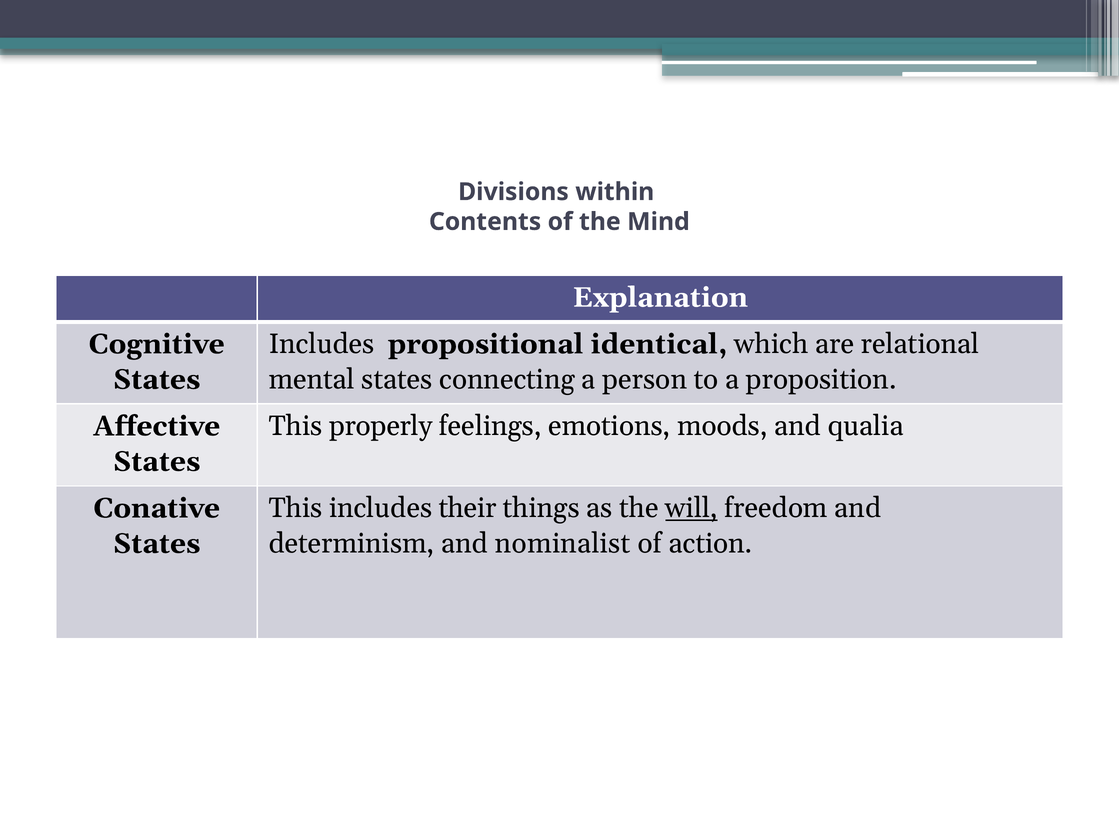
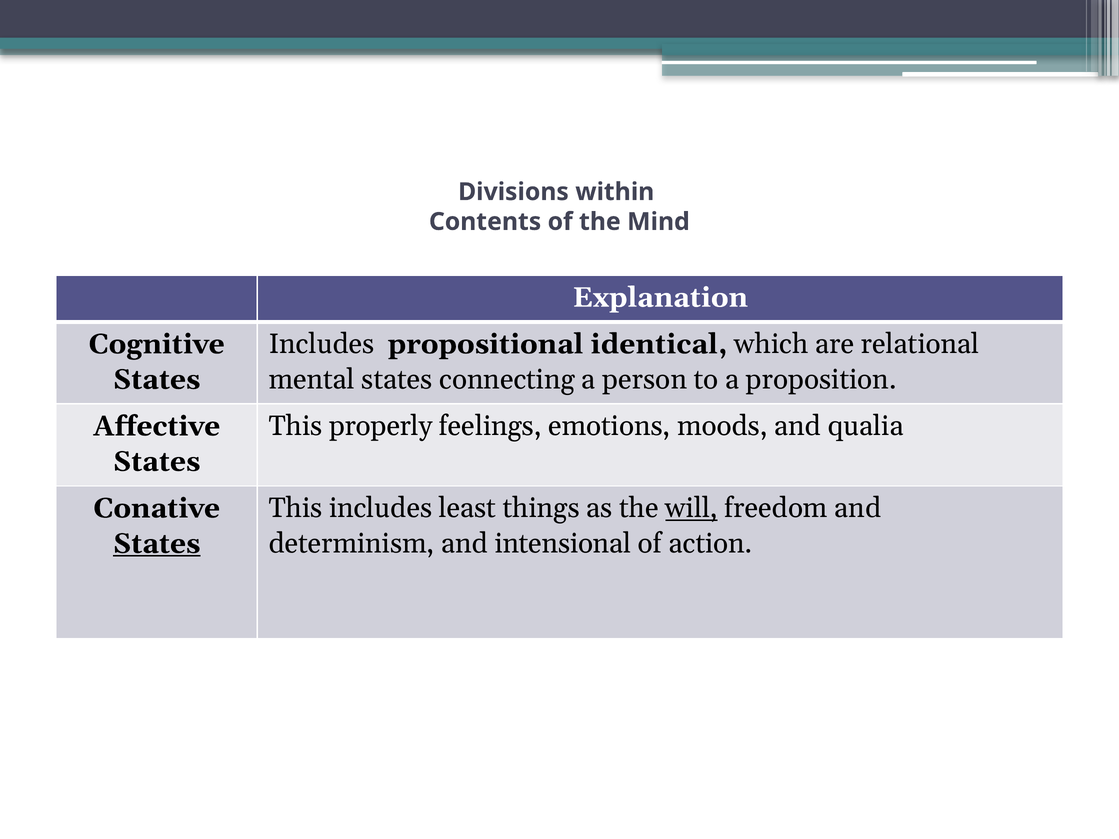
their: their -> least
States at (157, 544) underline: none -> present
nominalist: nominalist -> intensional
